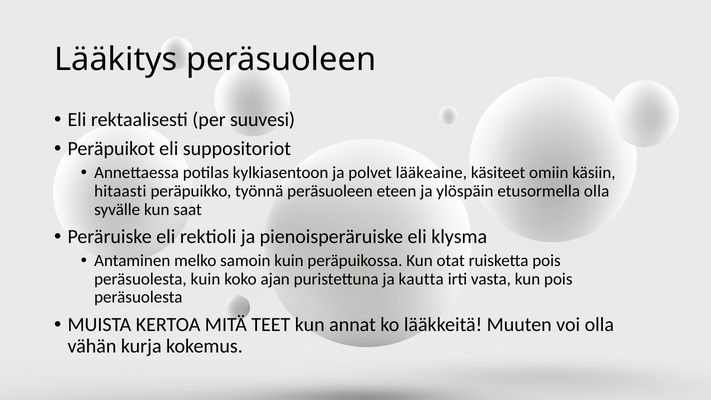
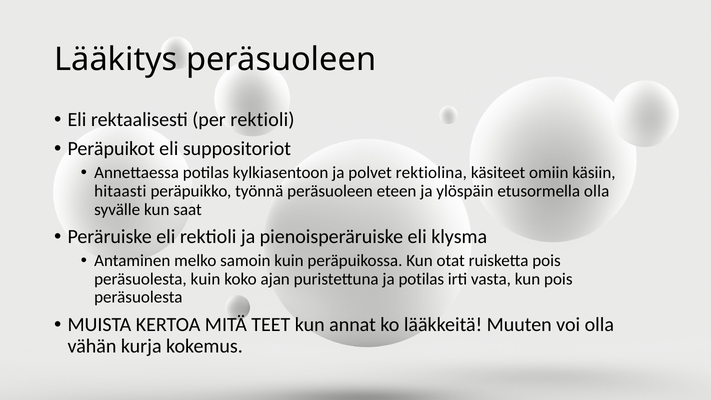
per suuvesi: suuvesi -> rektioli
lääkeaine: lääkeaine -> rektiolina
ja kautta: kautta -> potilas
